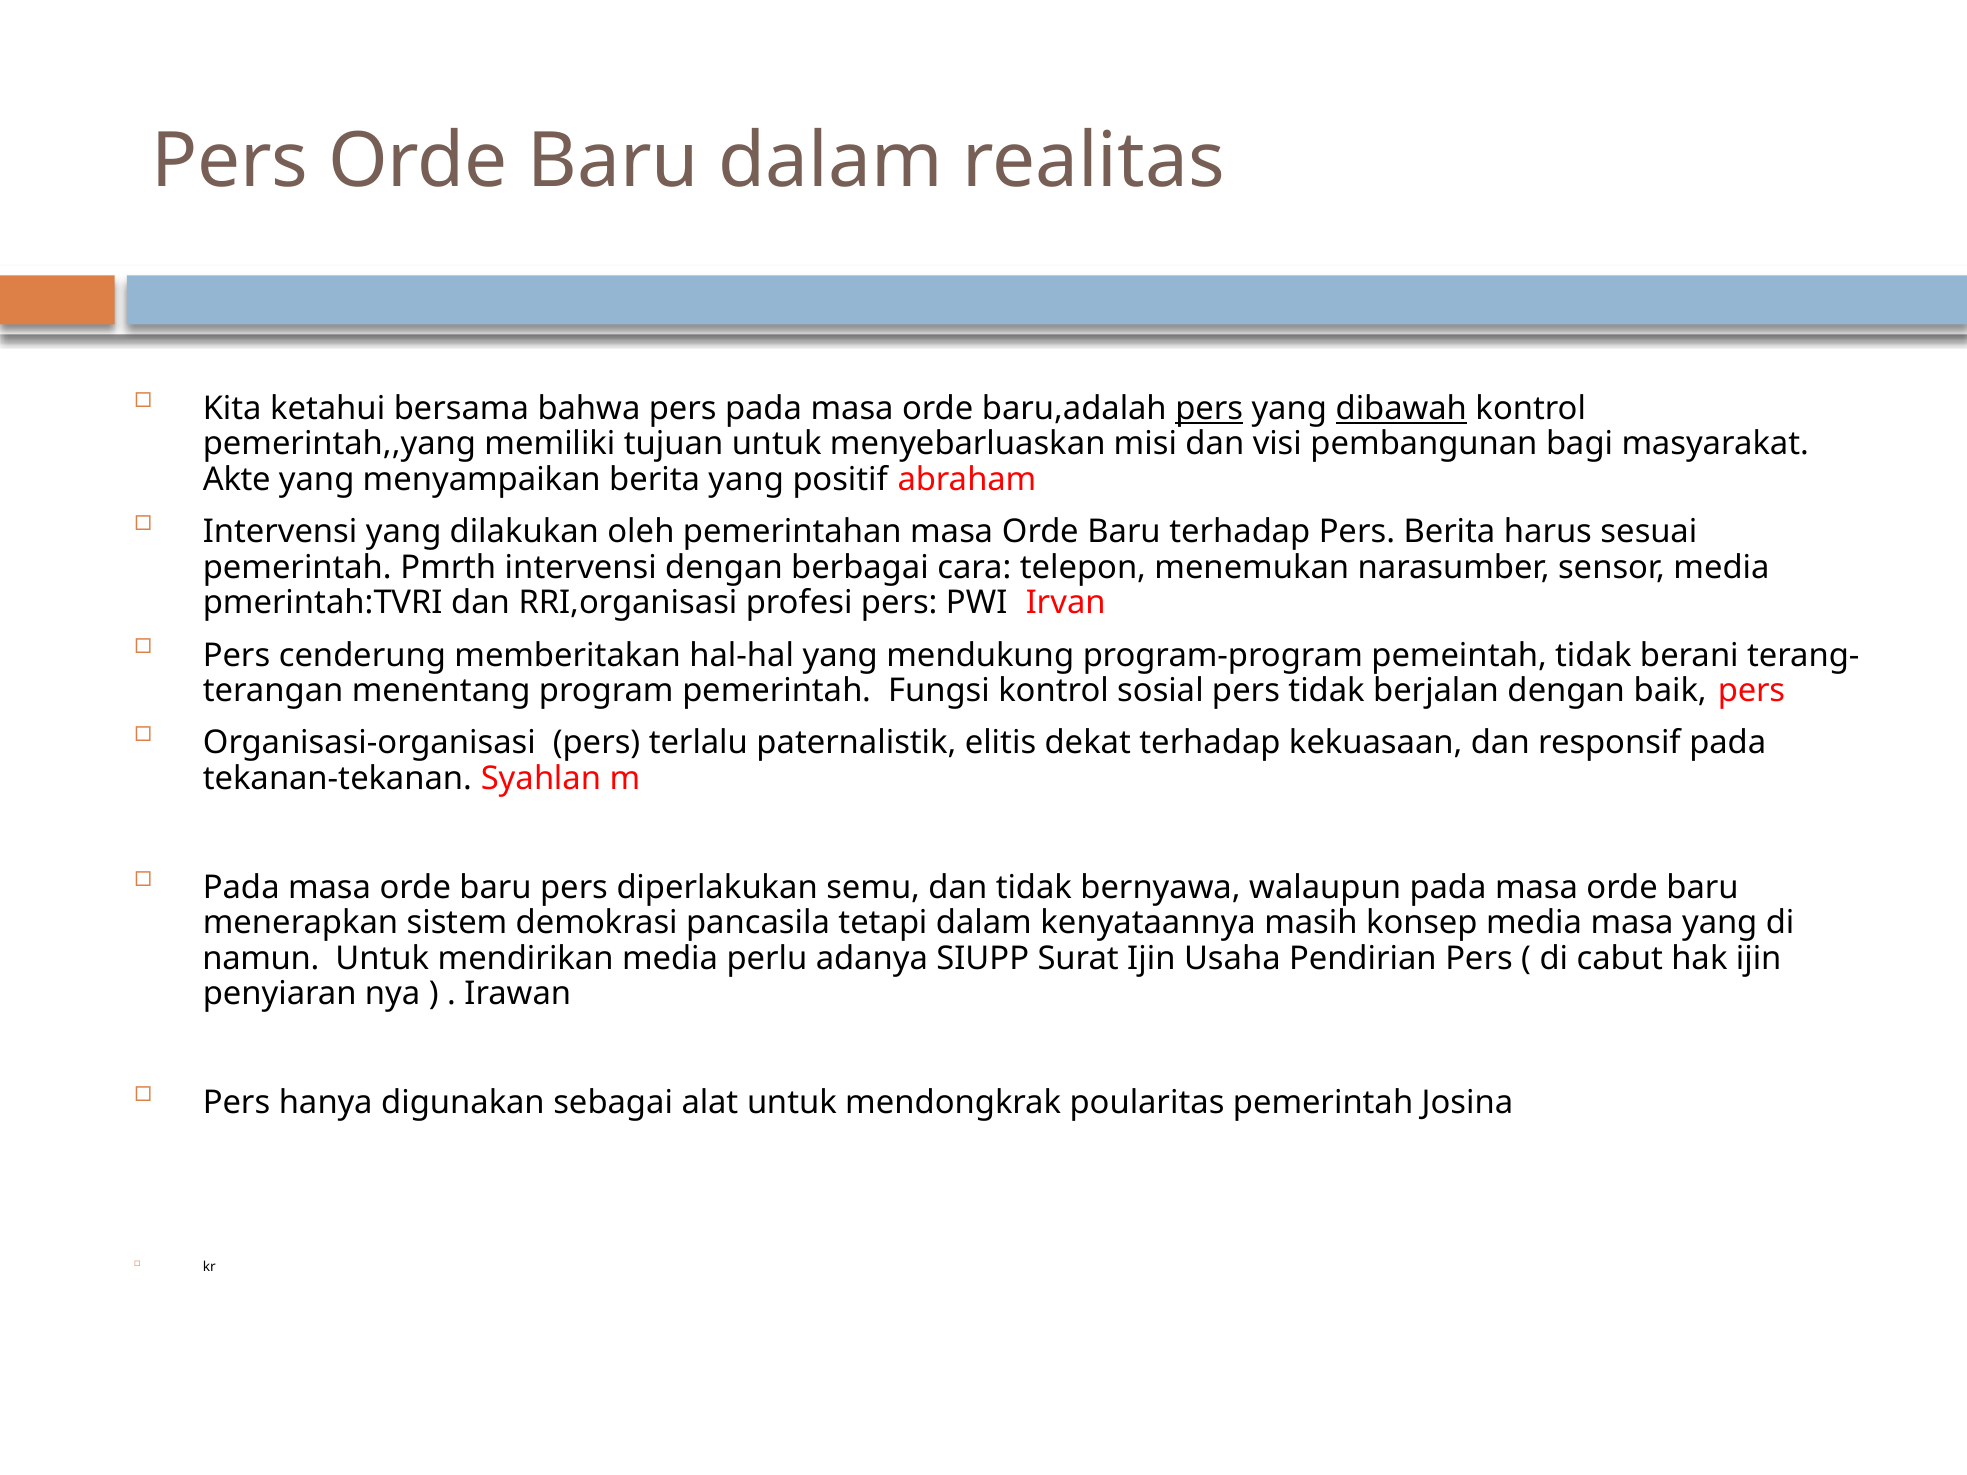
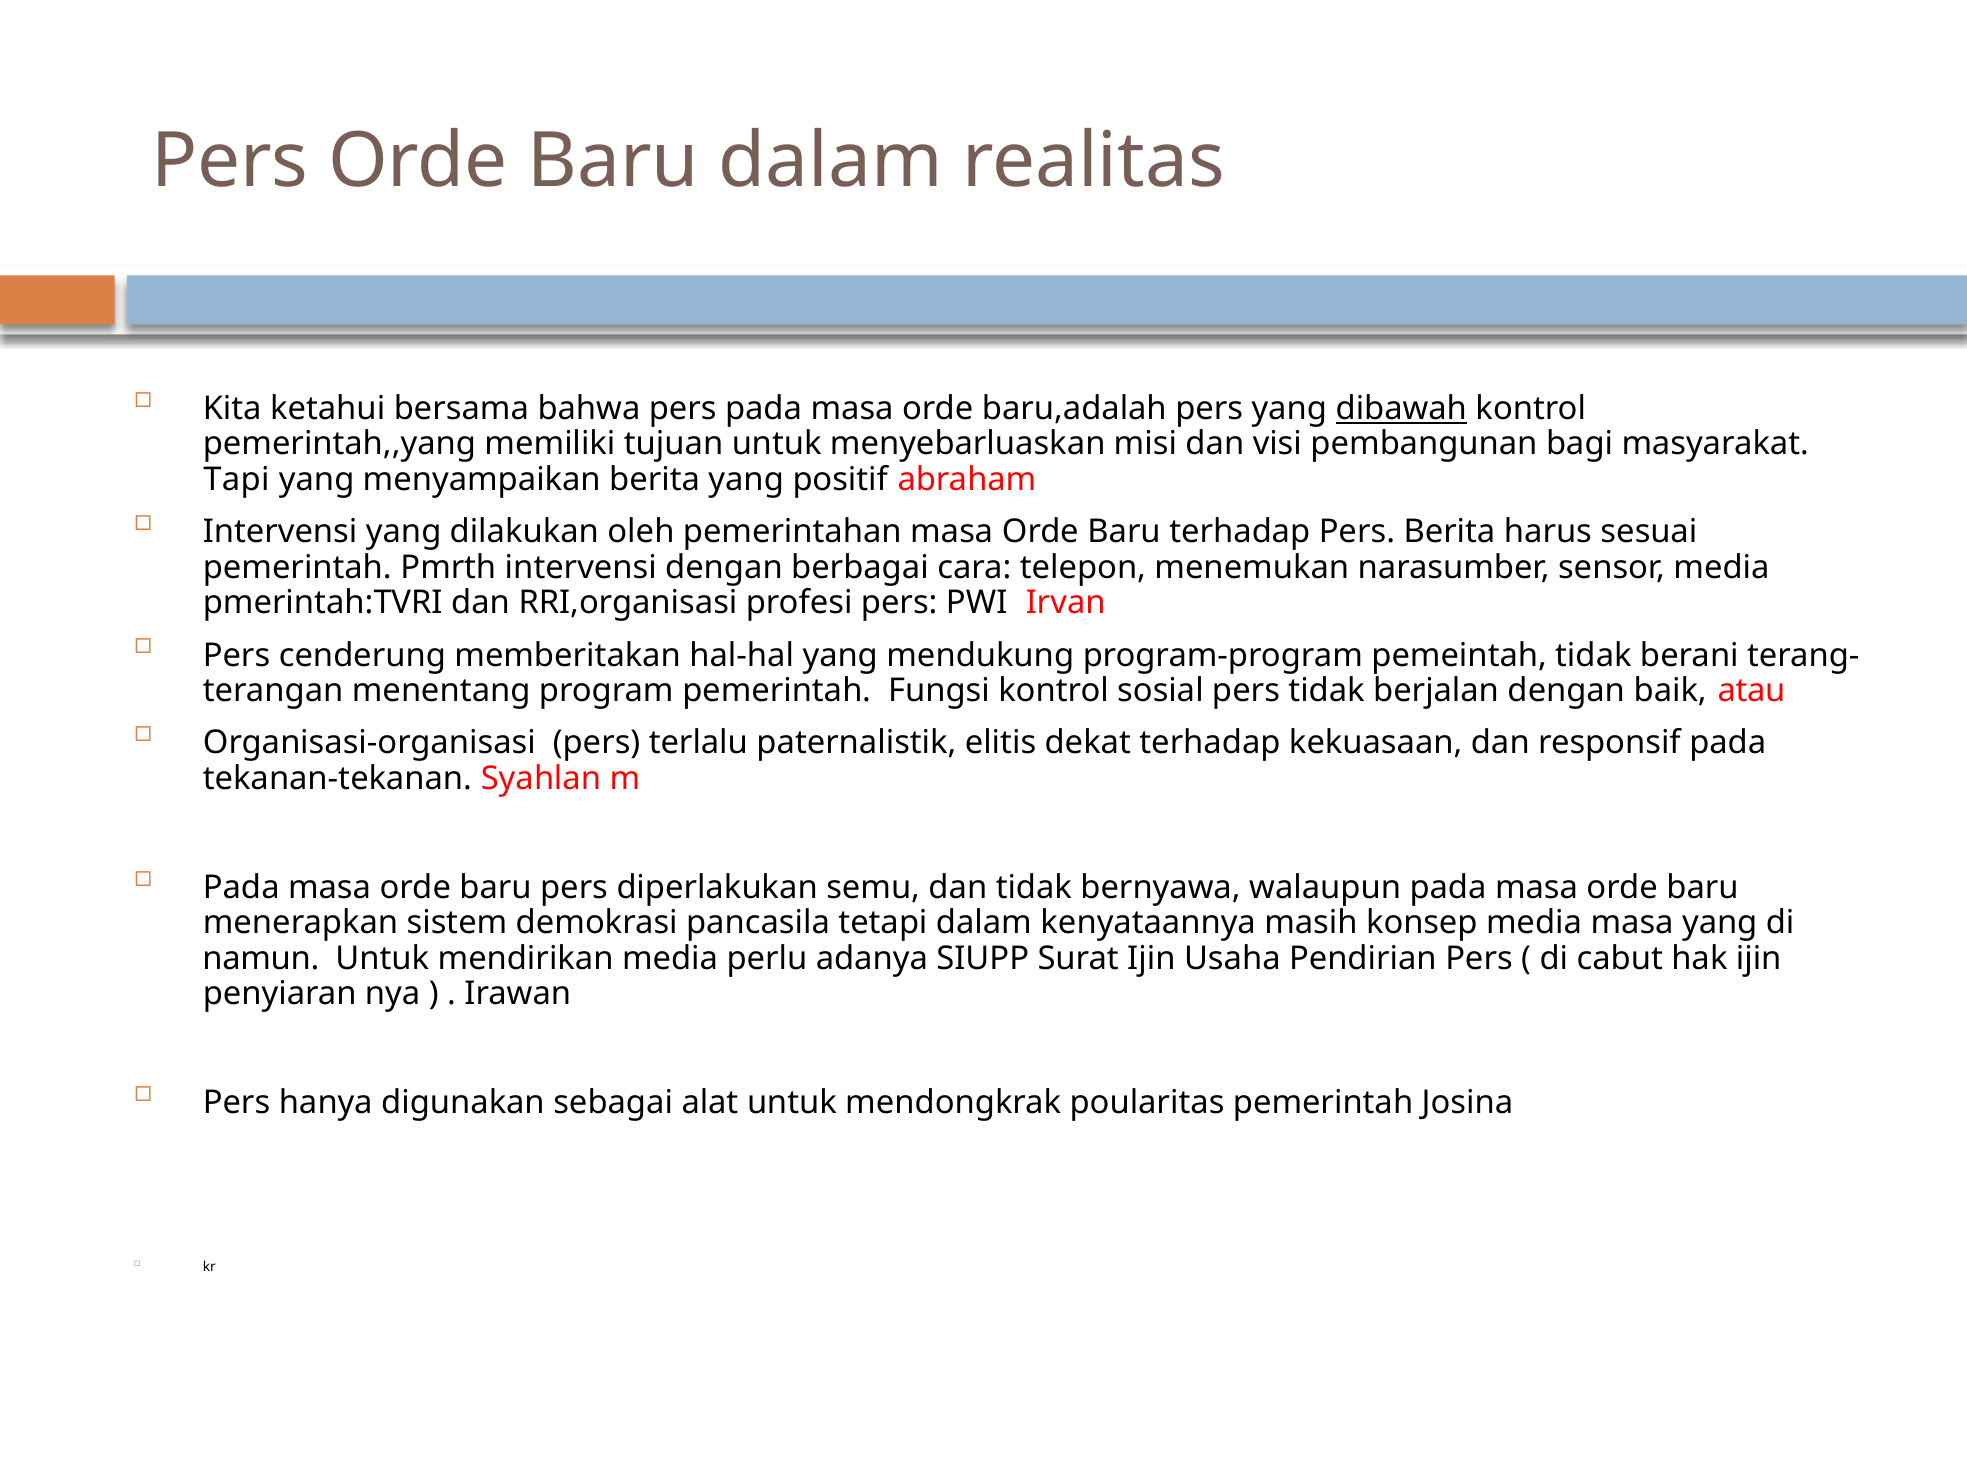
pers at (1209, 409) underline: present -> none
Akte: Akte -> Tapi
baik pers: pers -> atau
